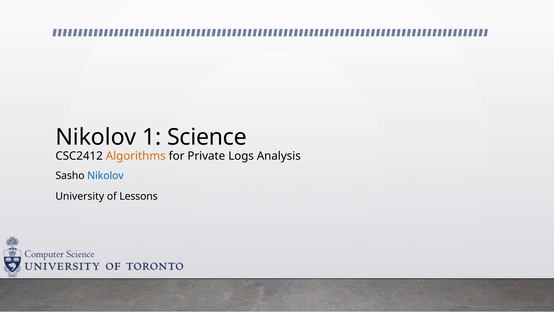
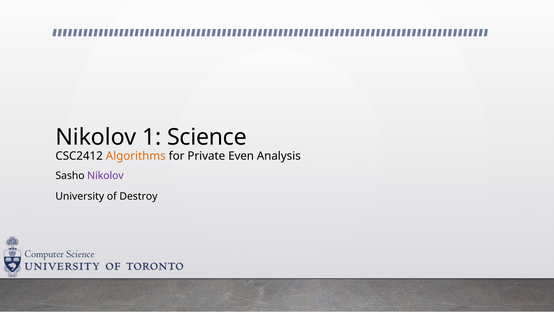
Logs: Logs -> Even
Nikolov at (105, 176) colour: blue -> purple
Lessons: Lessons -> Destroy
